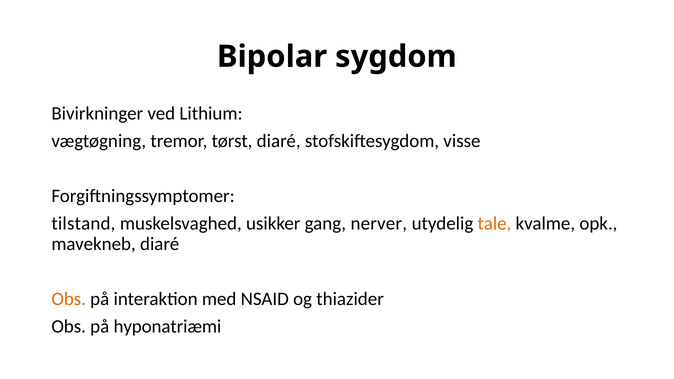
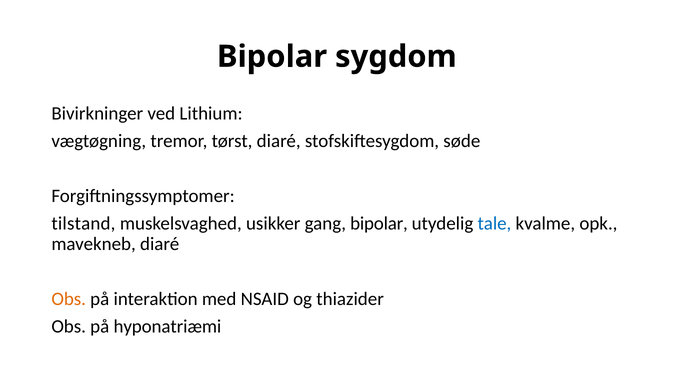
visse: visse -> søde
gang nerver: nerver -> bipolar
tale colour: orange -> blue
